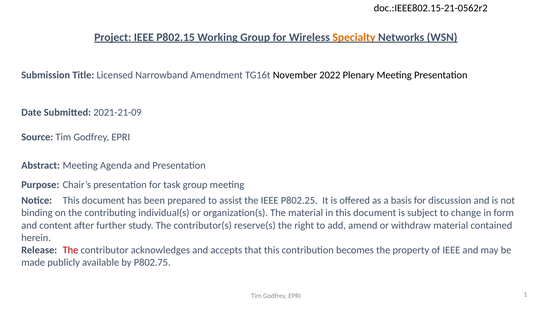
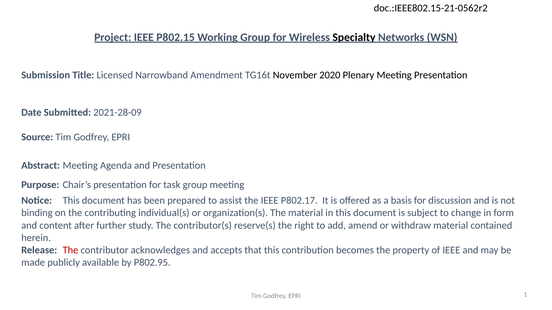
Specialty colour: orange -> black
2022: 2022 -> 2020
2021-21-09: 2021-21-09 -> 2021-28-09
P802.25: P802.25 -> P802.17
P802.75: P802.75 -> P802.95
